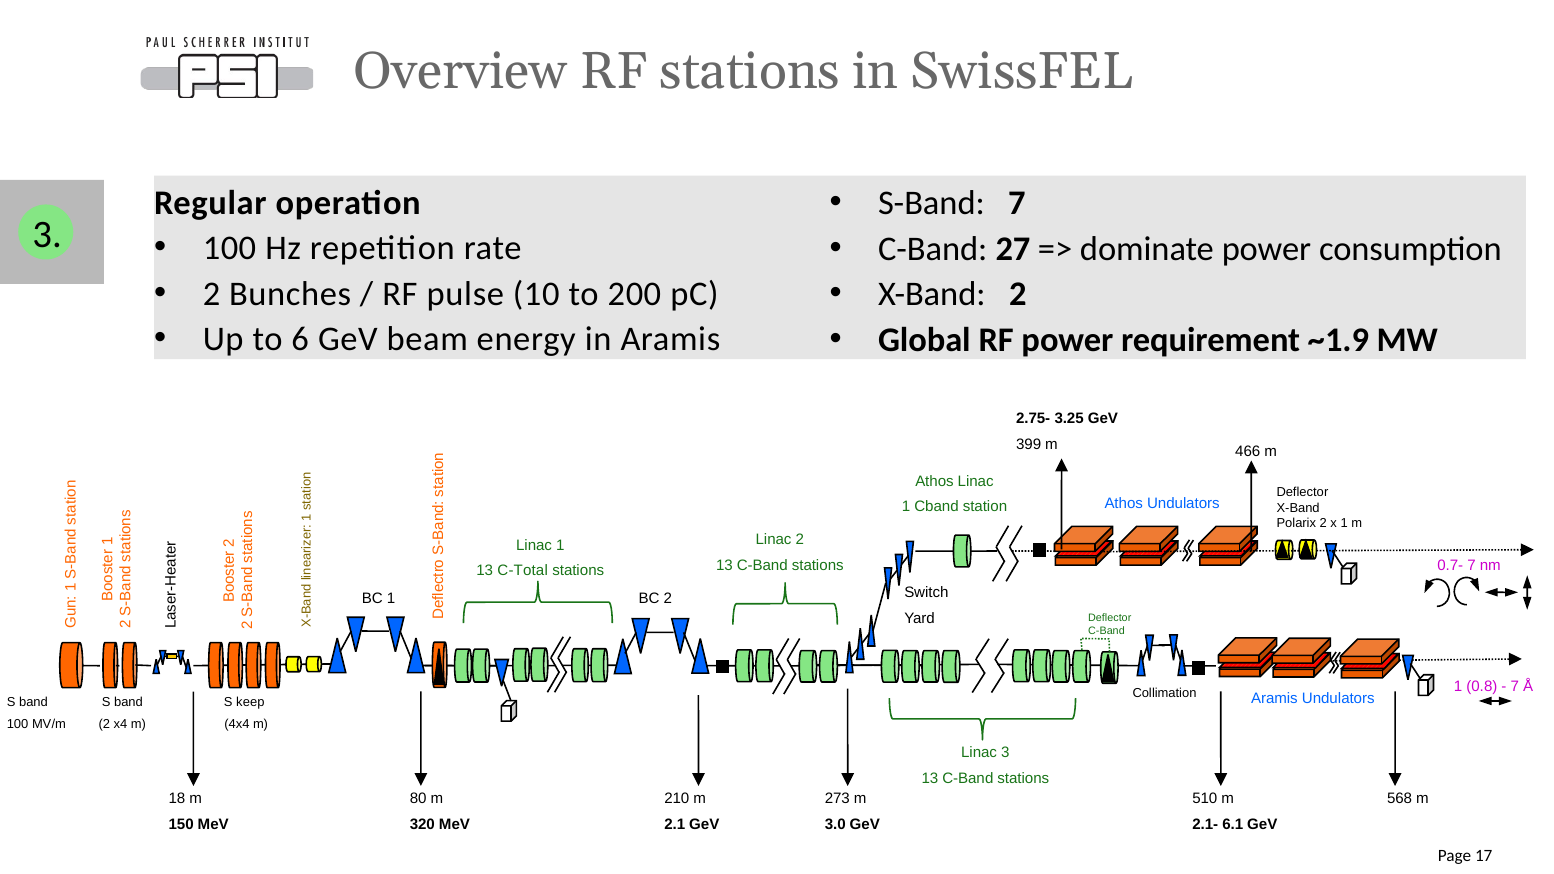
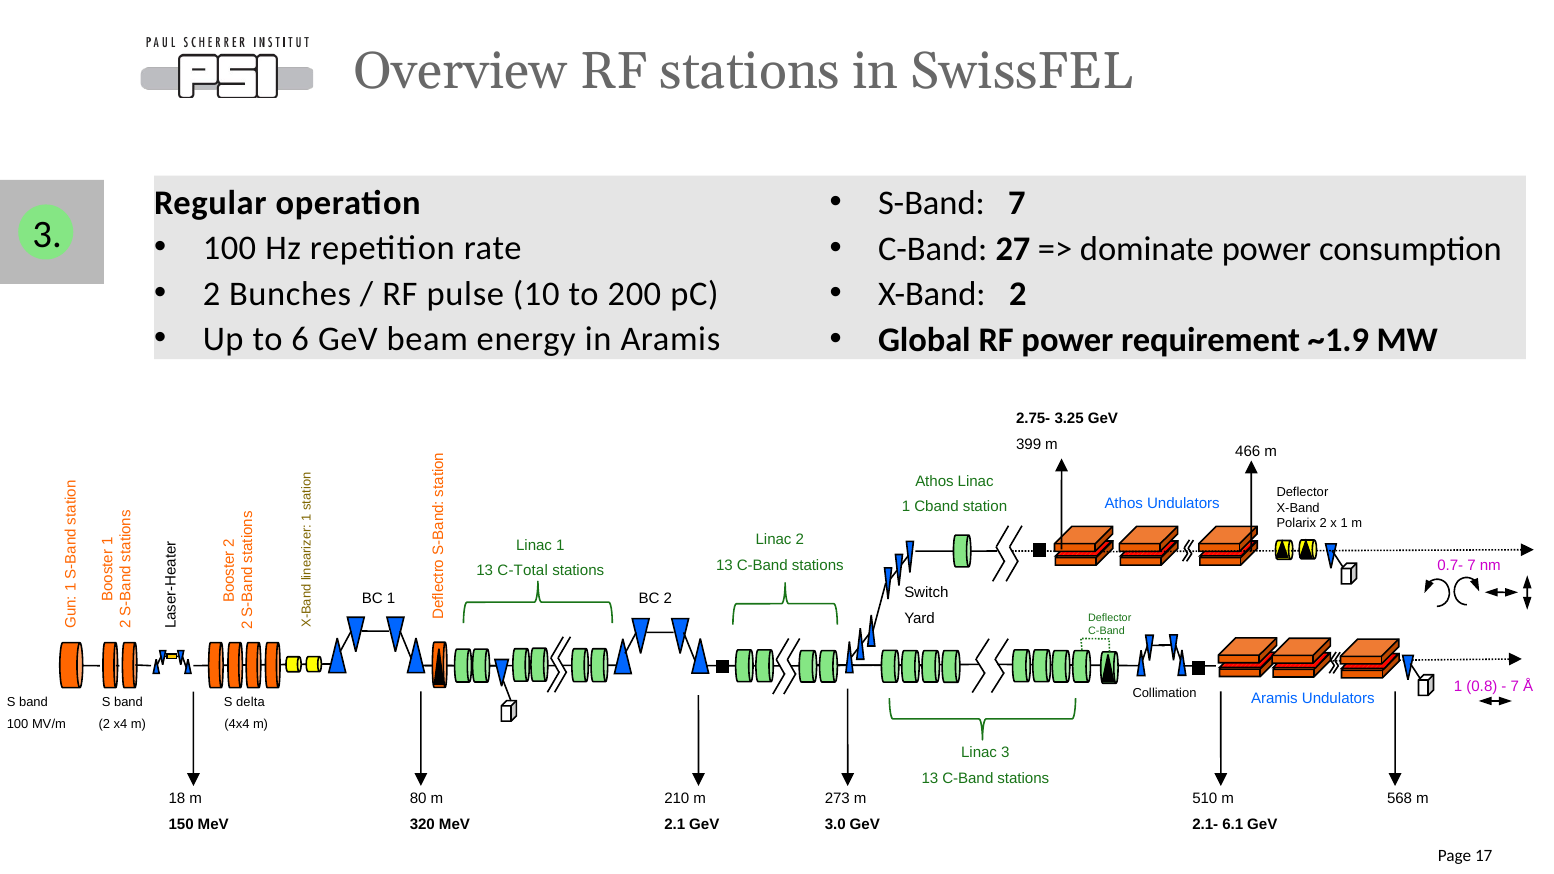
keep: keep -> delta
